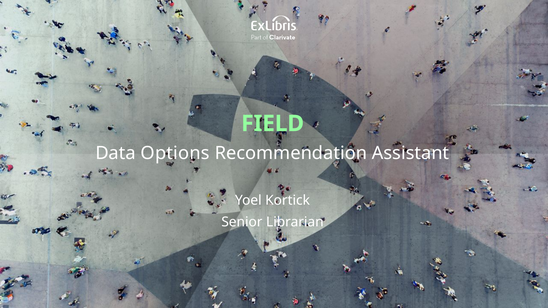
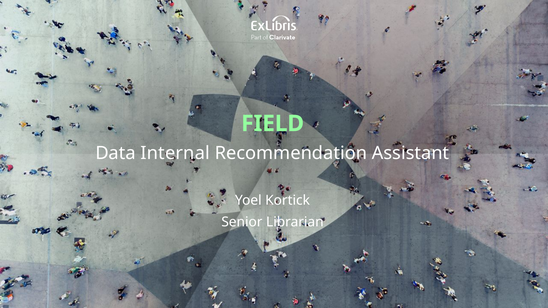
Options: Options -> Internal
